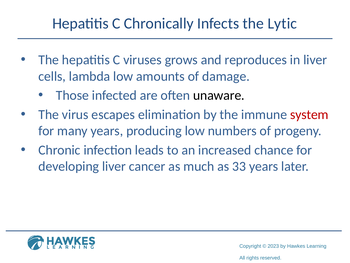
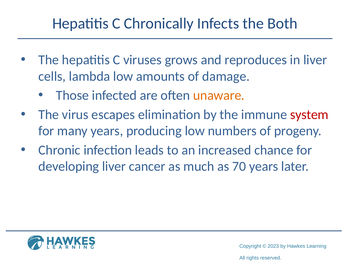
Lytic: Lytic -> Both
unaware colour: black -> orange
33: 33 -> 70
